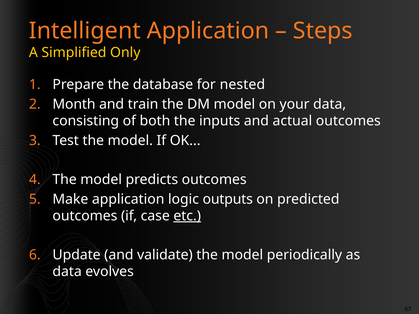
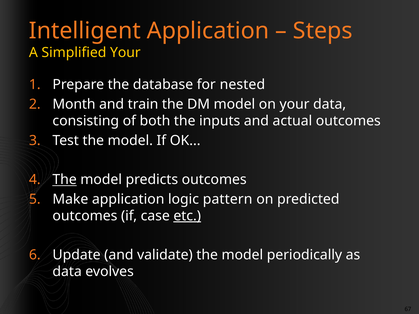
Simplified Only: Only -> Your
The at (65, 180) underline: none -> present
outputs: outputs -> pattern
